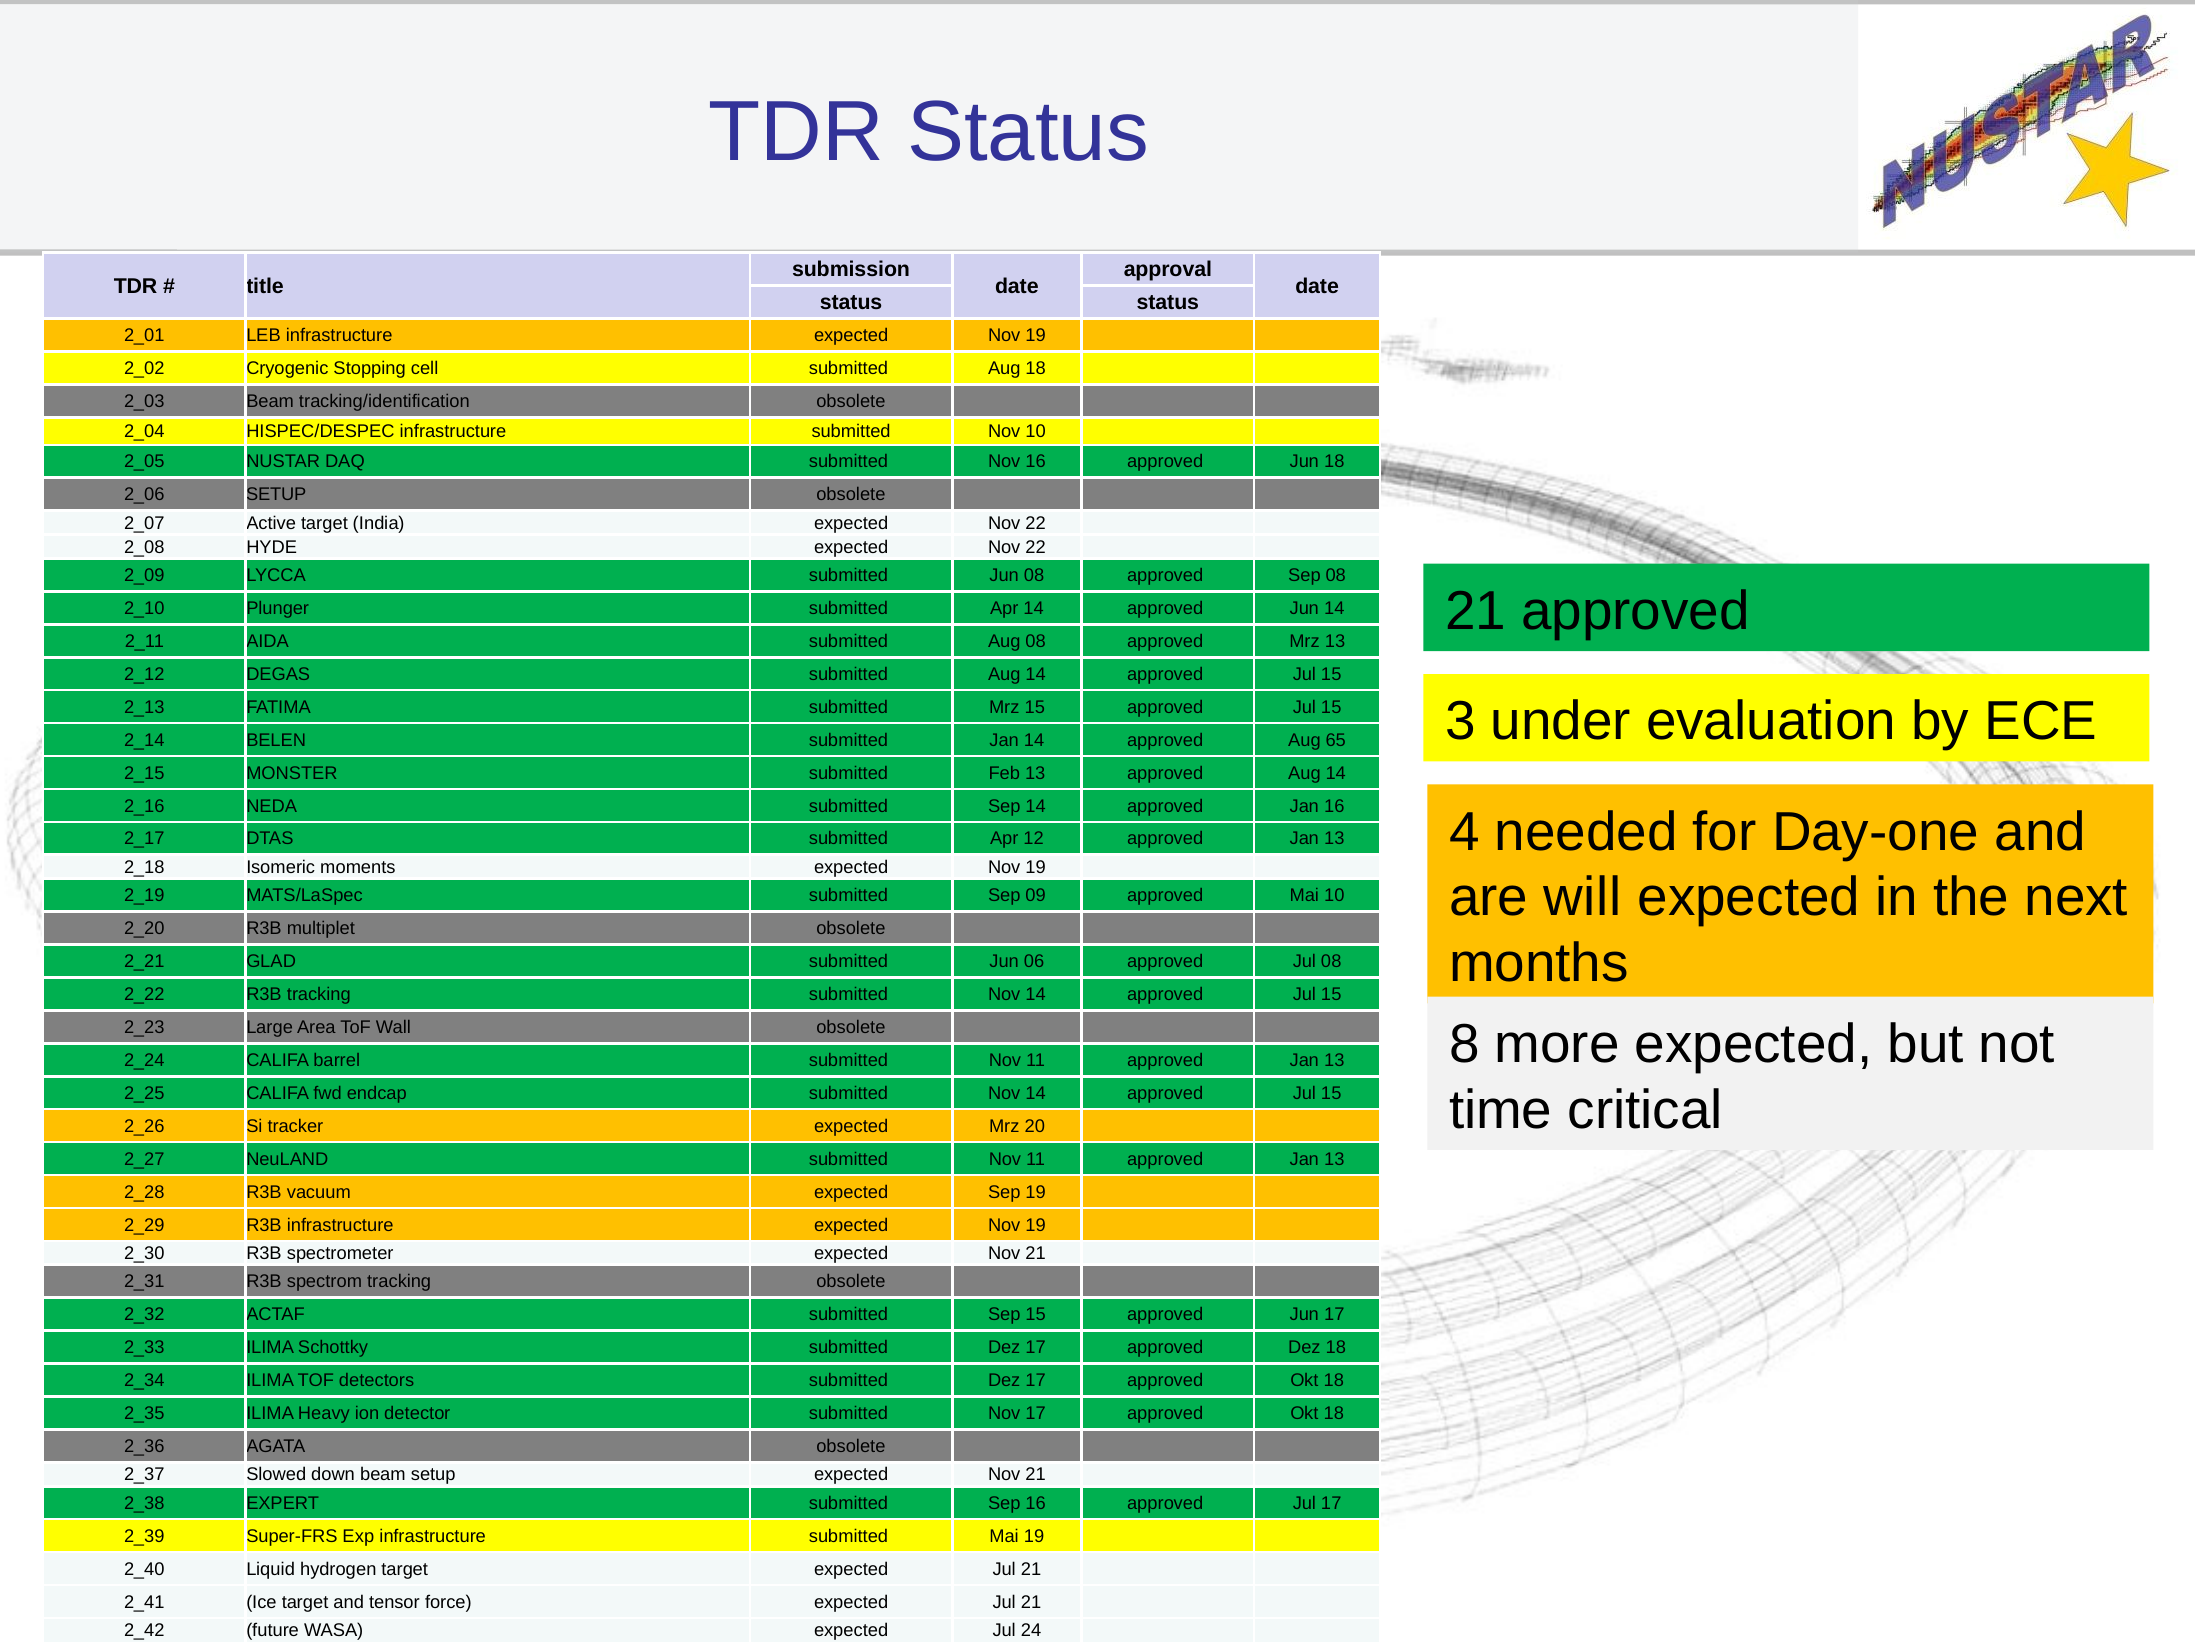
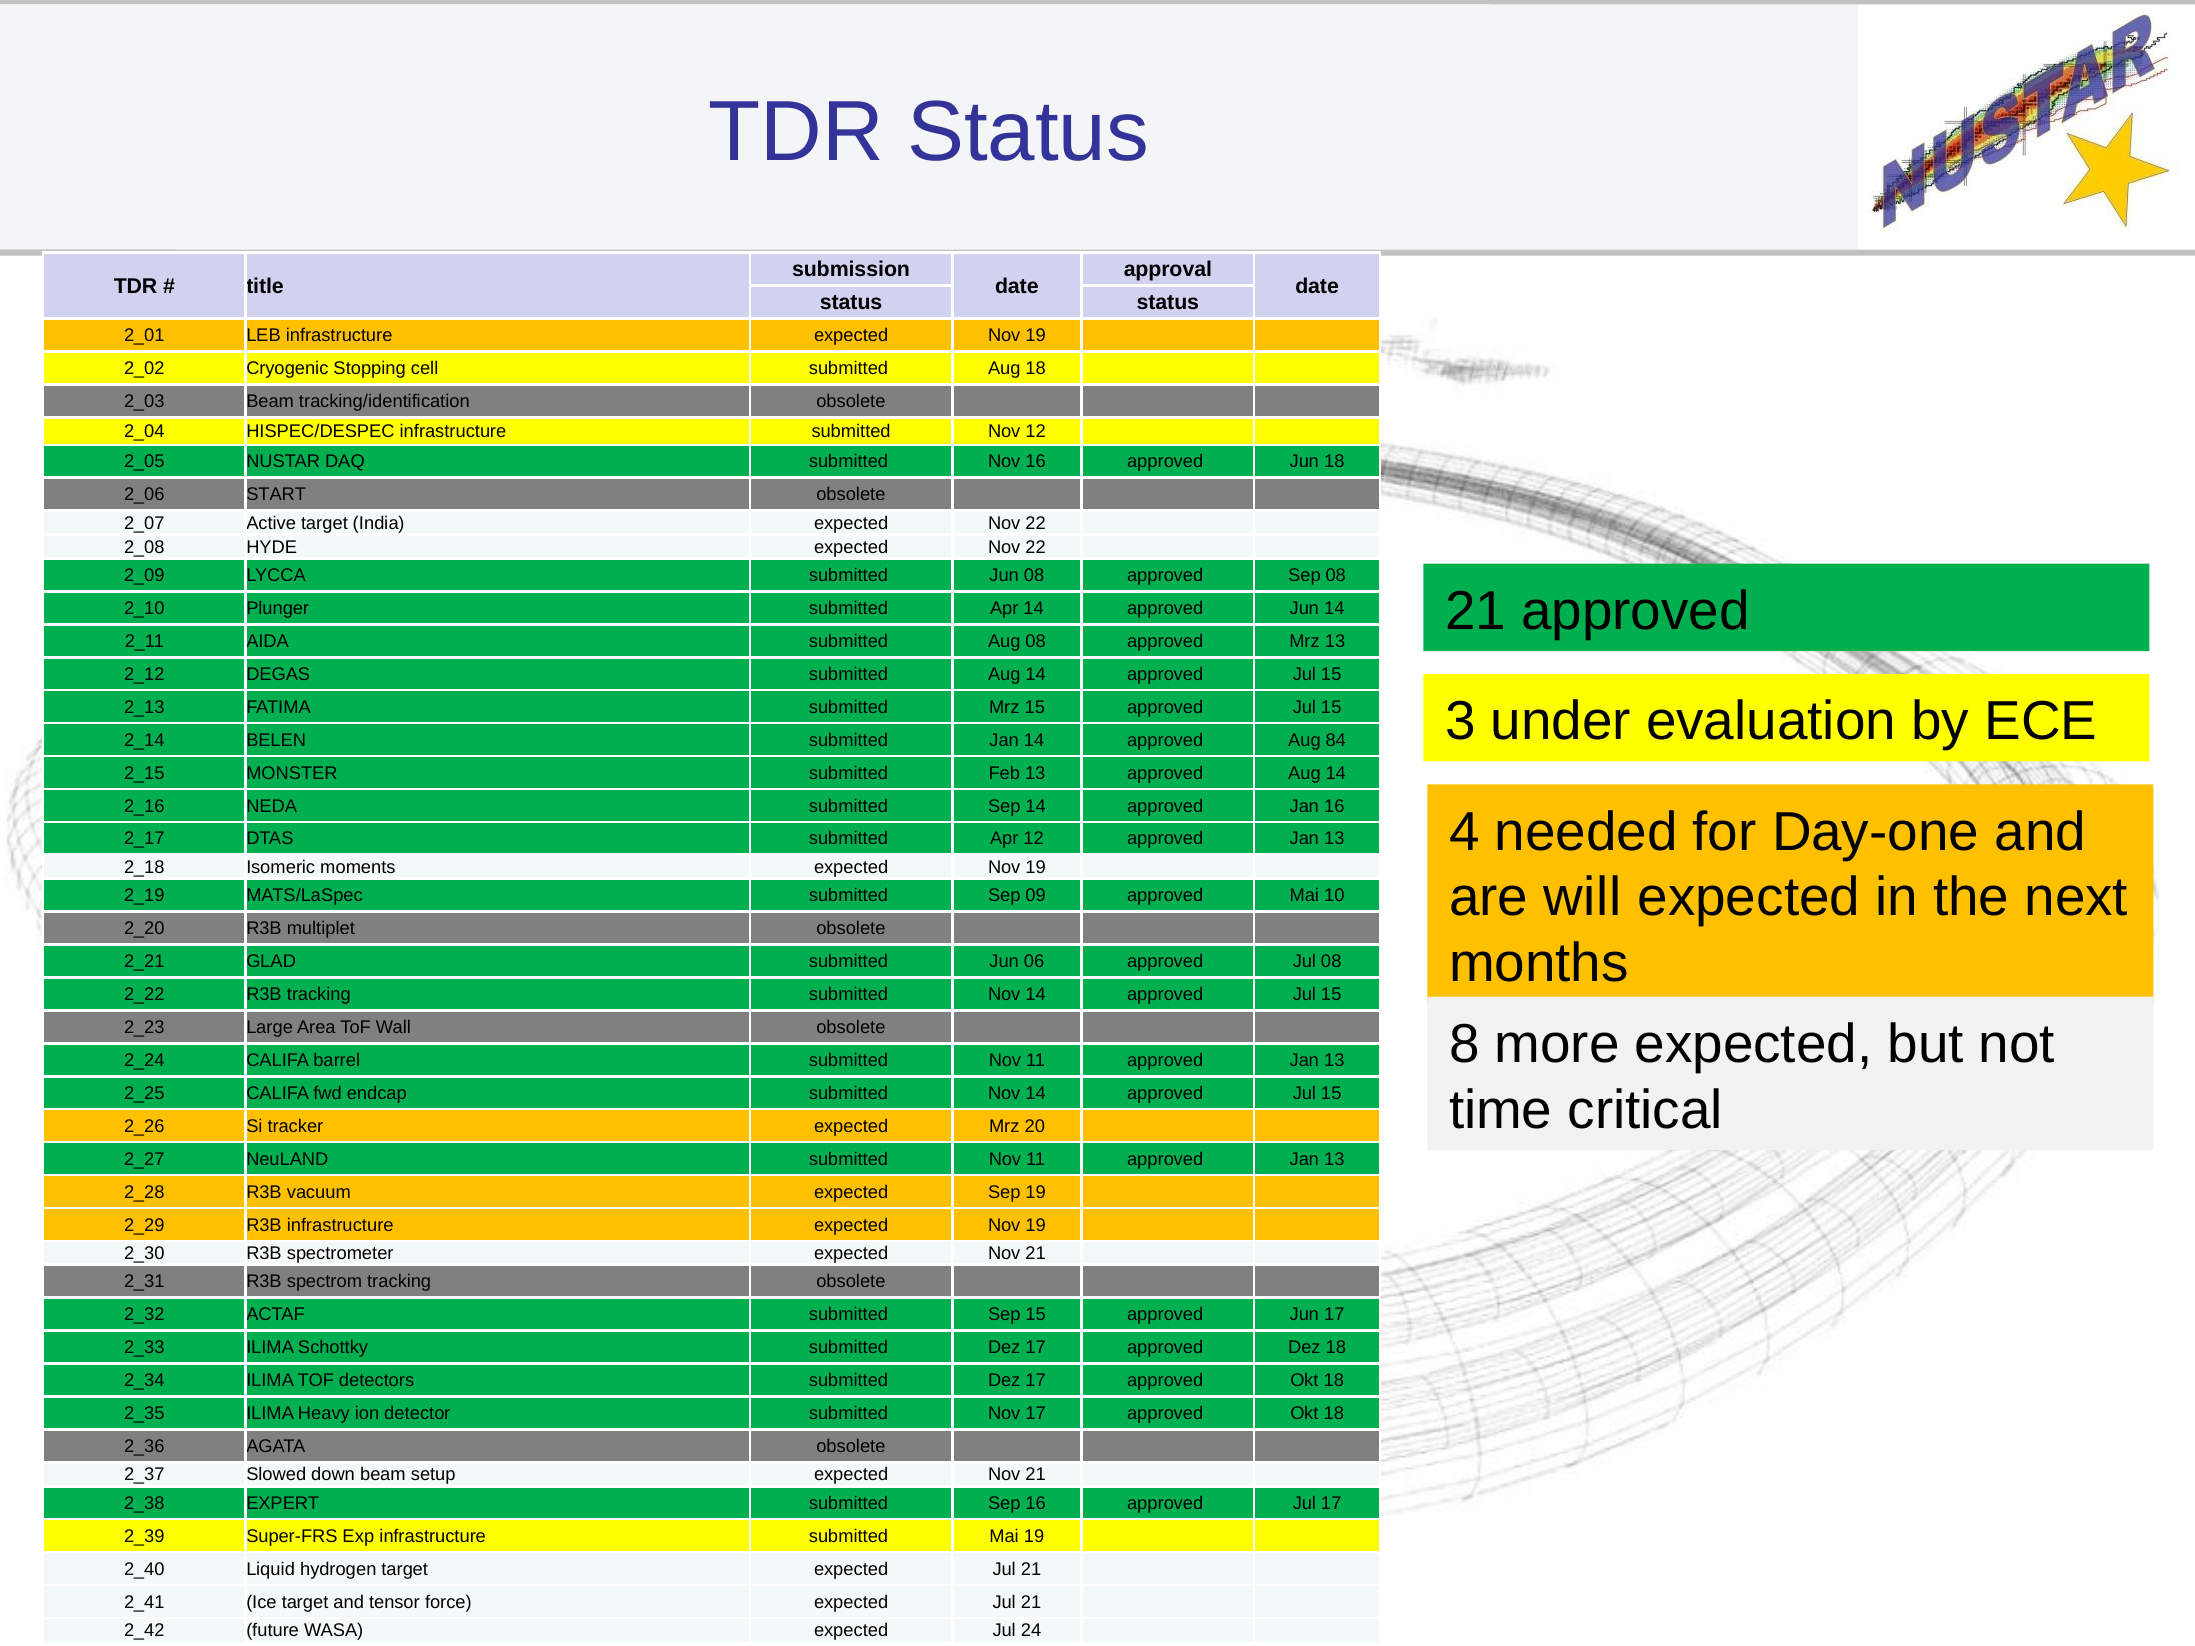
Nov 10: 10 -> 12
SETUP at (276, 495): SETUP -> START
65: 65 -> 84
